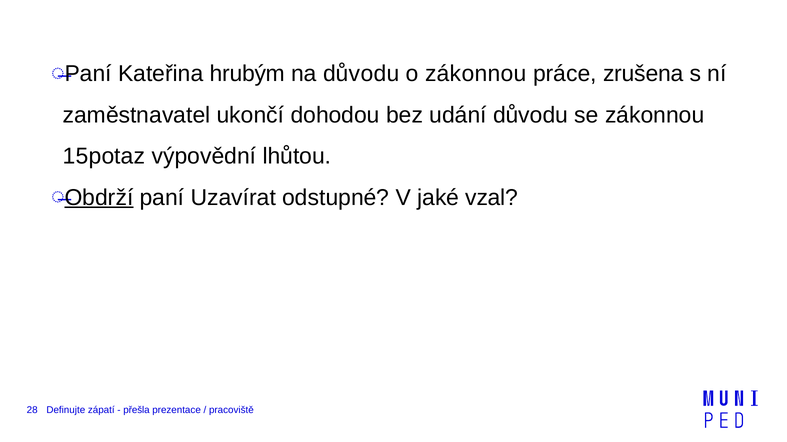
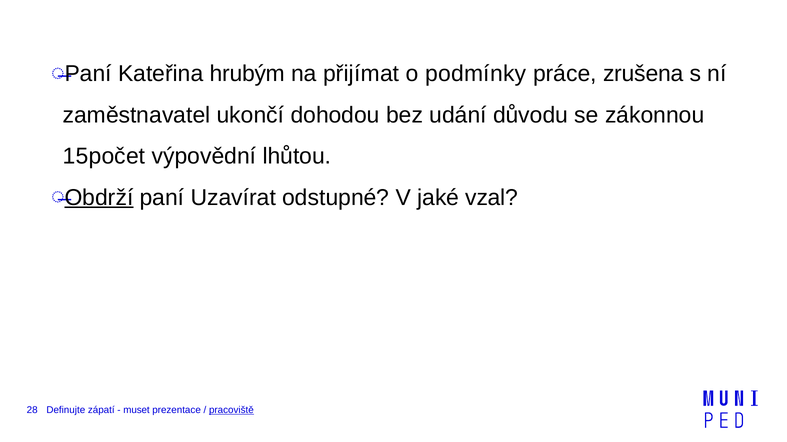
na důvodu: důvodu -> přijímat
o zákonnou: zákonnou -> podmínky
15potaz: 15potaz -> 15počet
přešla: přešla -> muset
pracoviště underline: none -> present
